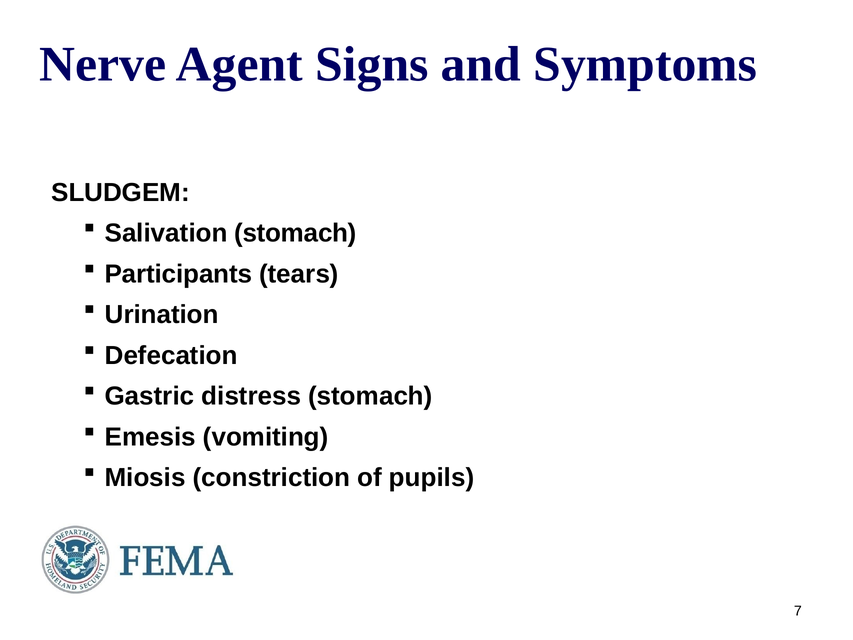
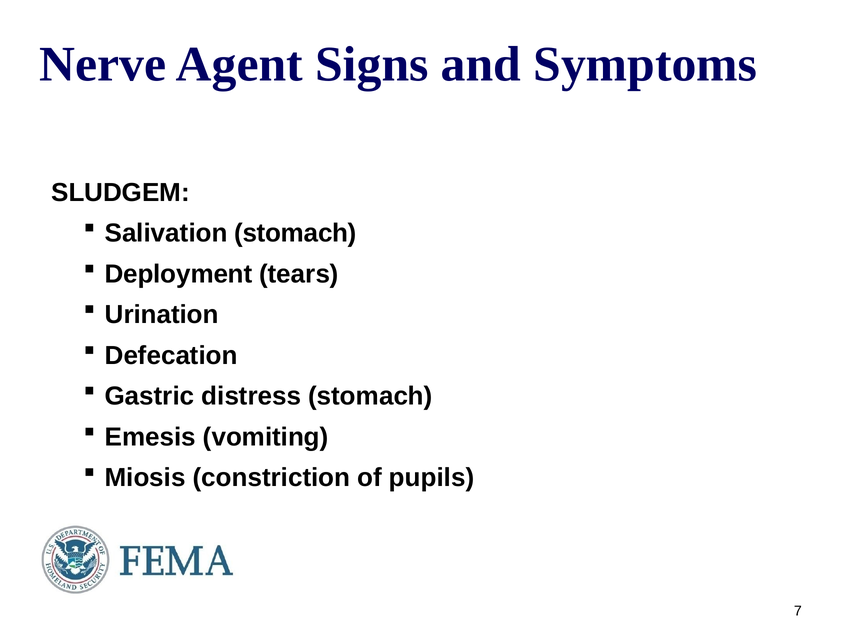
Participants: Participants -> Deployment
